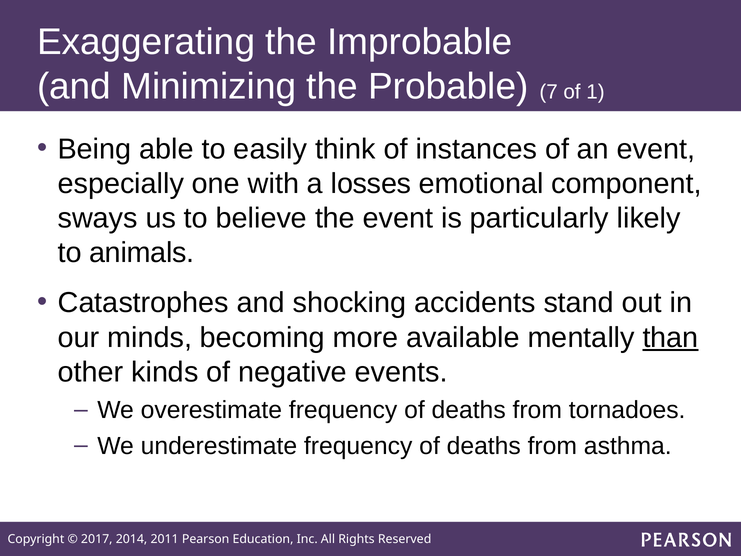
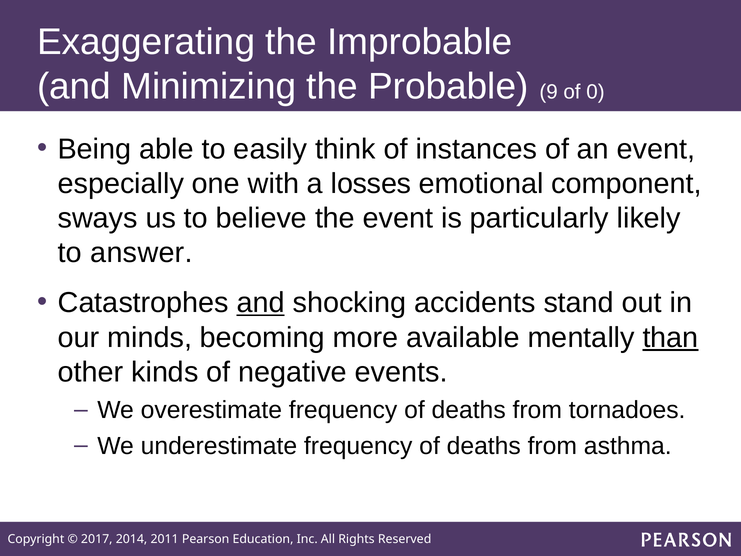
7: 7 -> 9
1: 1 -> 0
animals: animals -> answer
and at (261, 303) underline: none -> present
